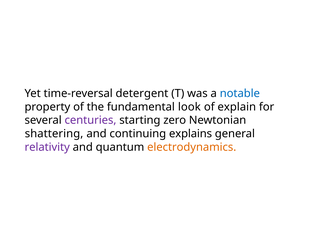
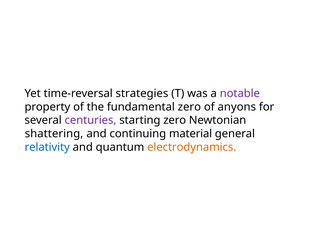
detergent: detergent -> strategies
notable colour: blue -> purple
fundamental look: look -> zero
explain: explain -> anyons
explains: explains -> material
relativity colour: purple -> blue
